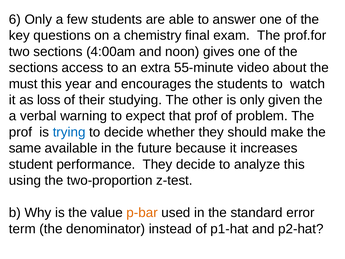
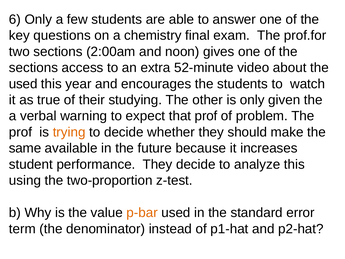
4:00am: 4:00am -> 2:00am
55-minute: 55-minute -> 52-minute
must at (23, 84): must -> used
loss: loss -> true
trying colour: blue -> orange
